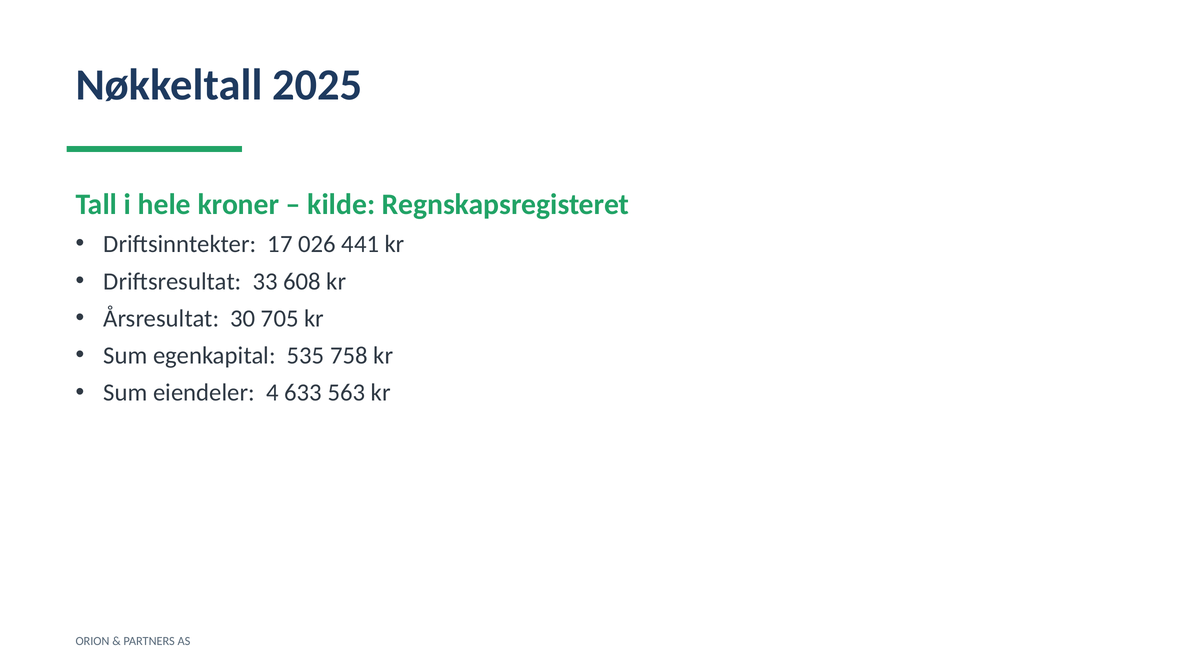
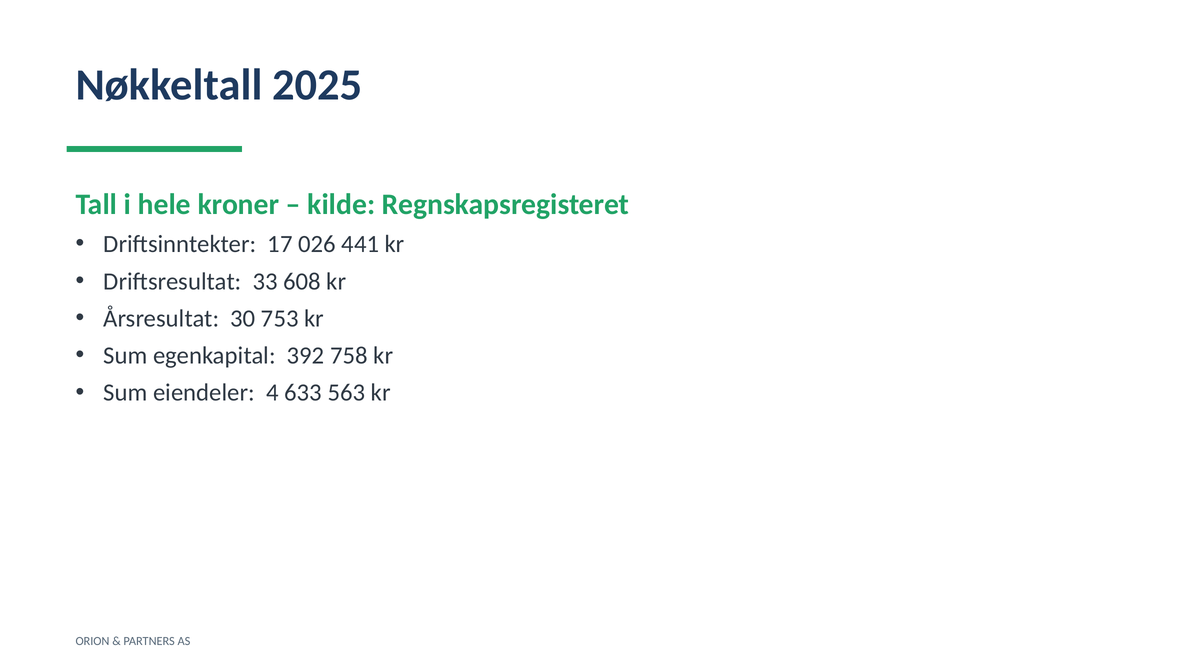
705: 705 -> 753
535: 535 -> 392
